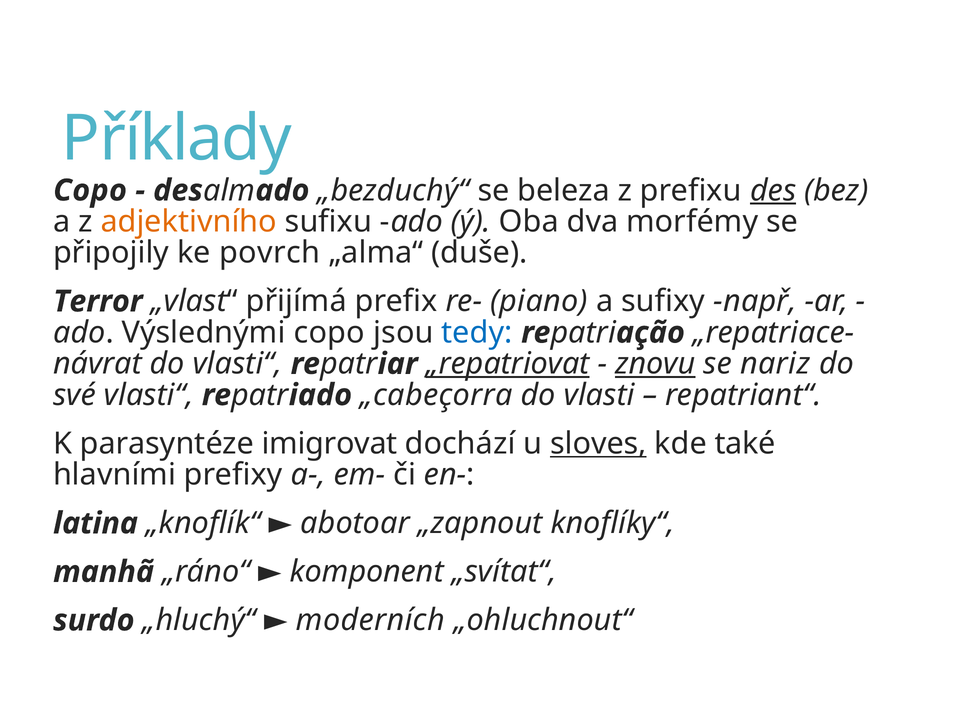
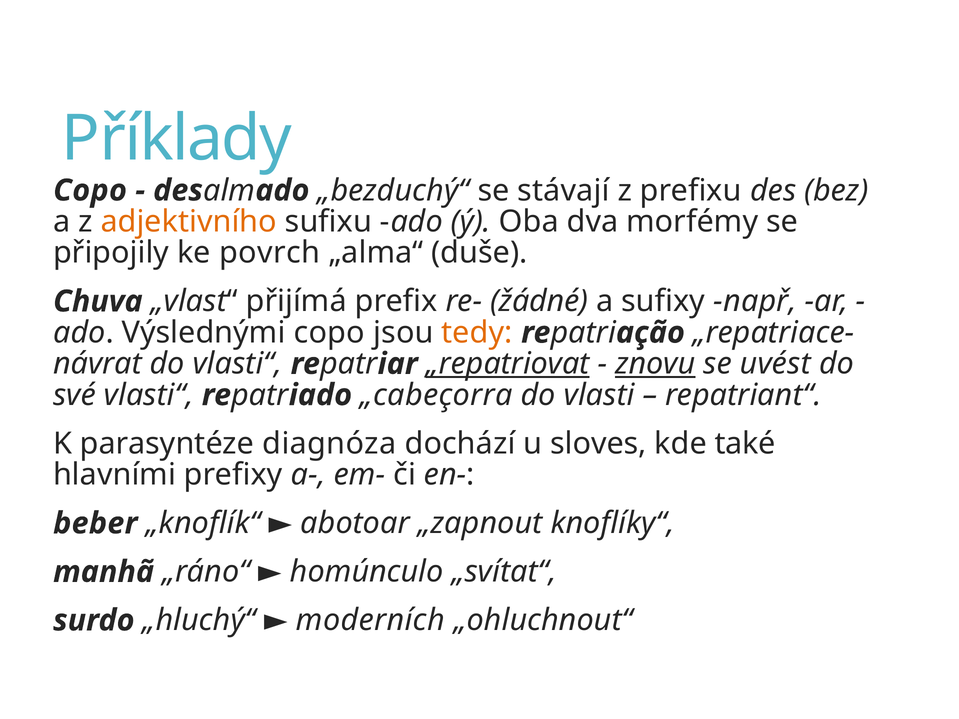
beleza: beleza -> stávají
des at (773, 190) underline: present -> none
Terror: Terror -> Chuva
piano: piano -> žádné
tedy colour: blue -> orange
nariz: nariz -> uvést
imigrovat: imigrovat -> diagnóza
sloves underline: present -> none
latina: latina -> beber
komponent: komponent -> homúnculo
